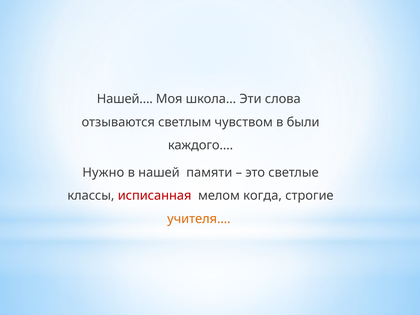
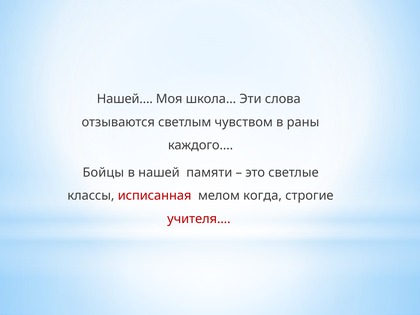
были: были -> раны
Нужно: Нужно -> Бойцы
учителя… colour: orange -> red
